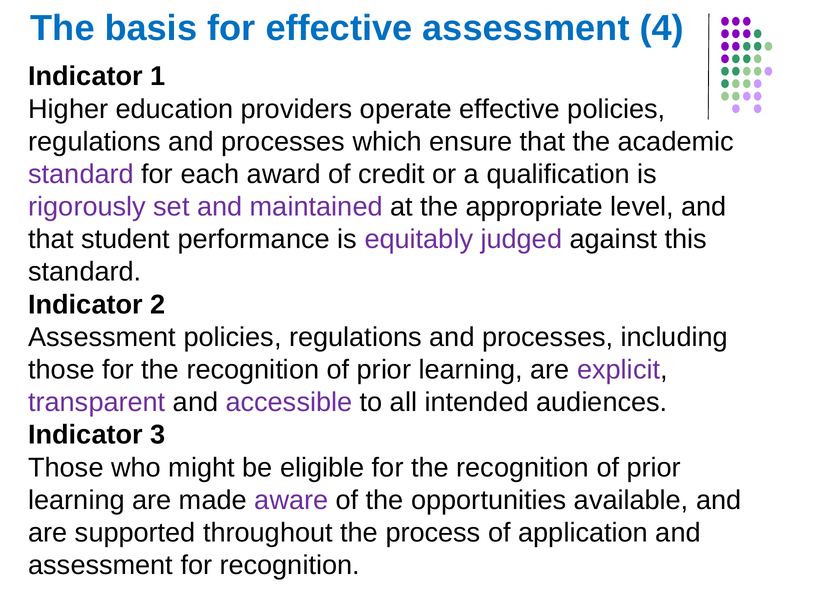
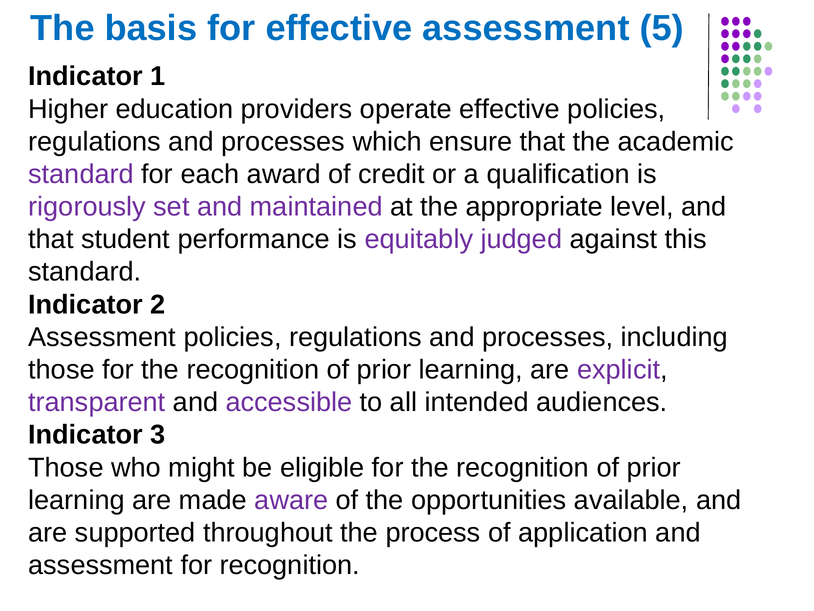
4: 4 -> 5
